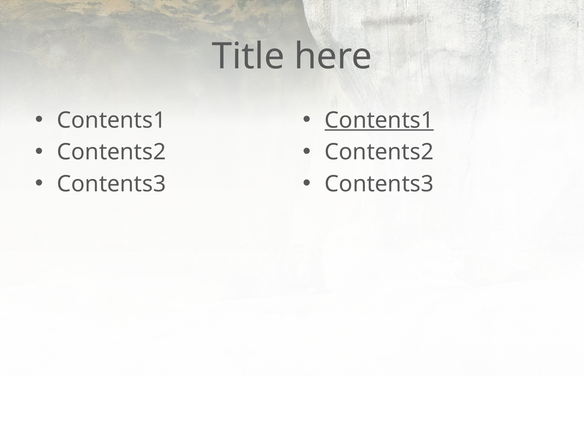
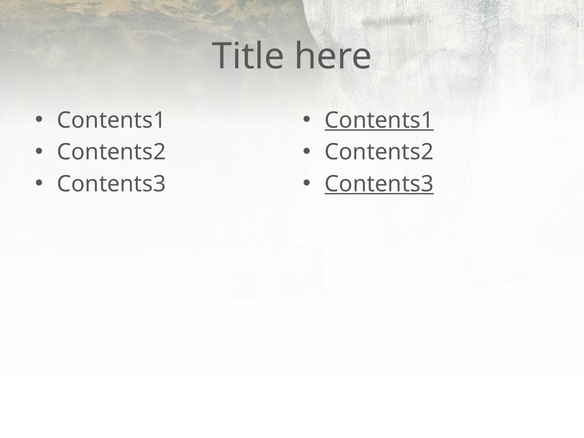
Contents3 at (379, 184) underline: none -> present
